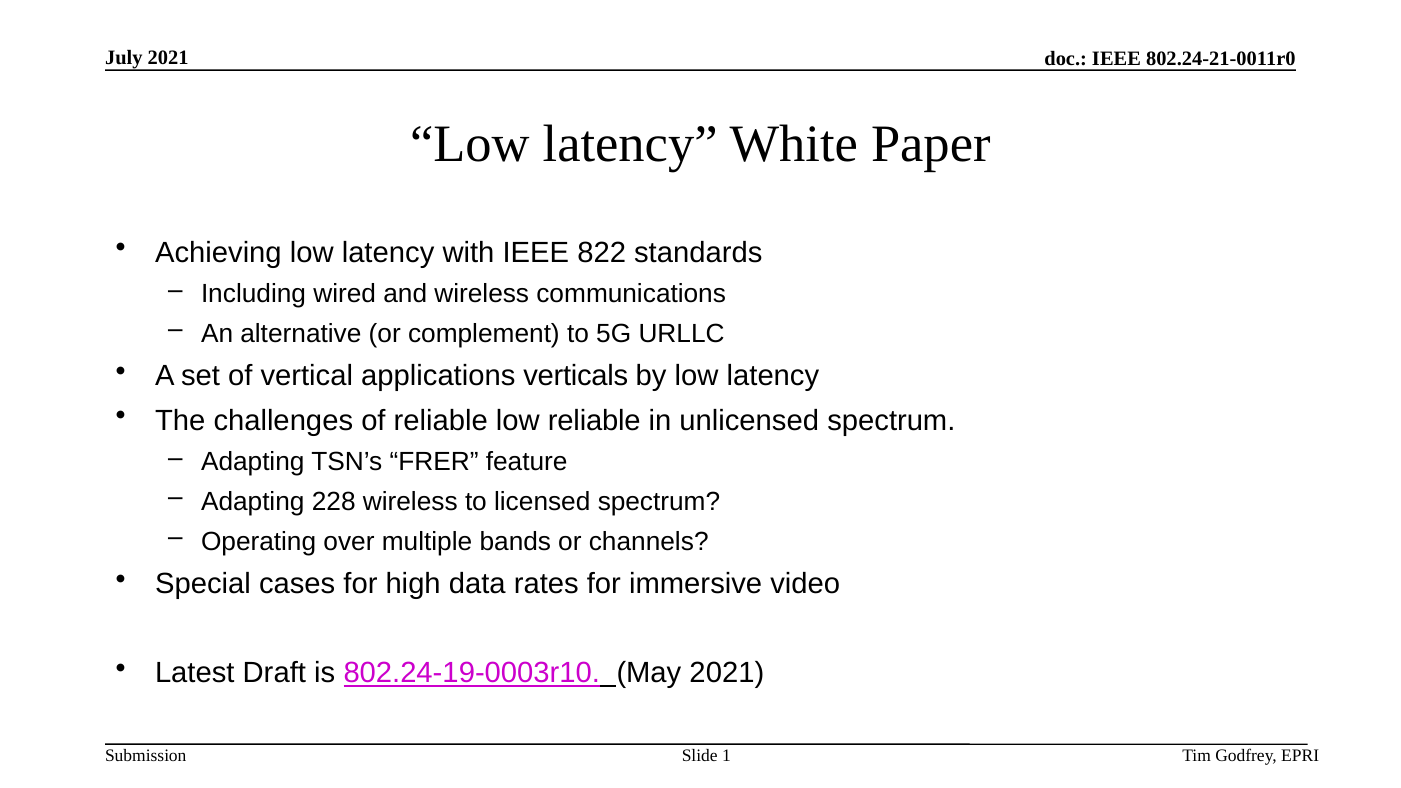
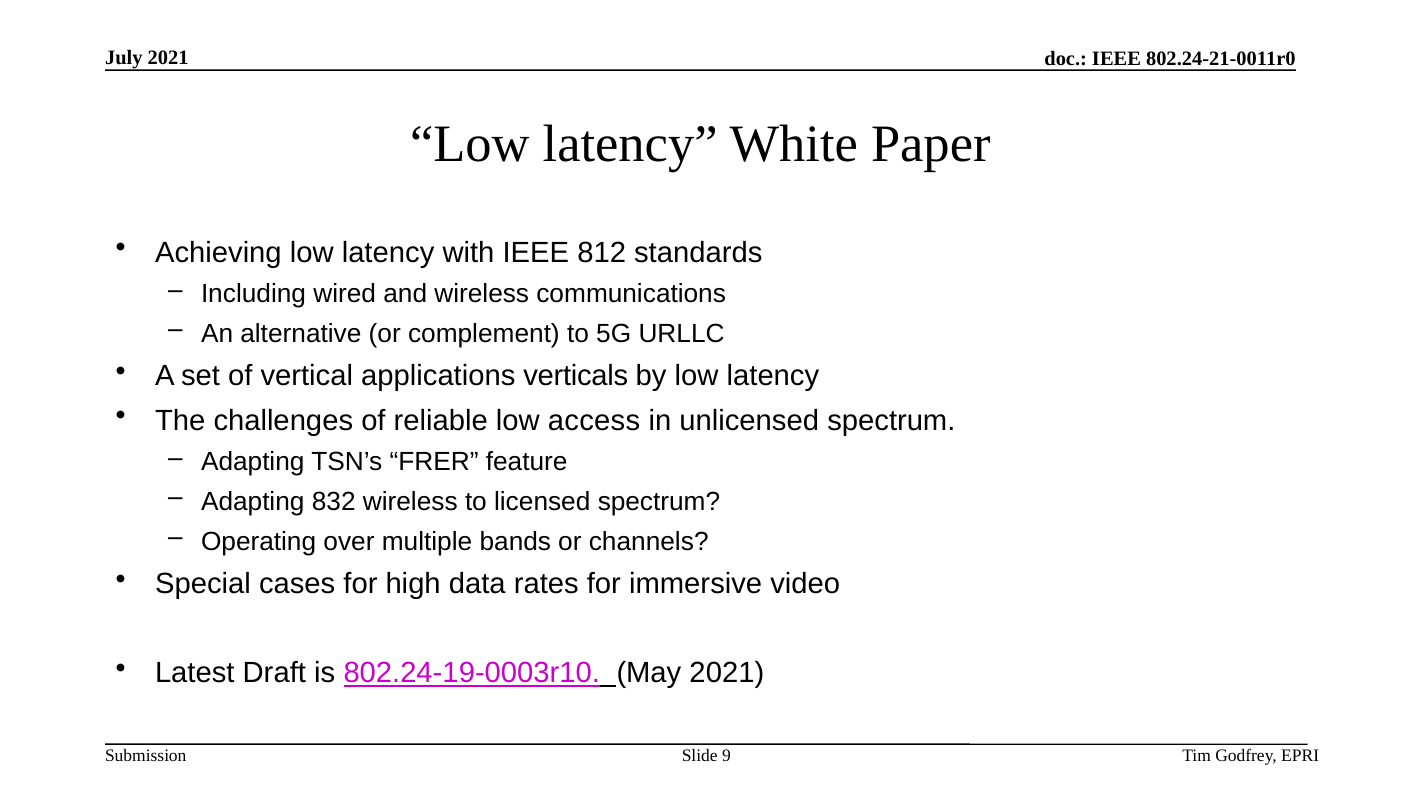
822: 822 -> 812
low reliable: reliable -> access
228: 228 -> 832
1: 1 -> 9
